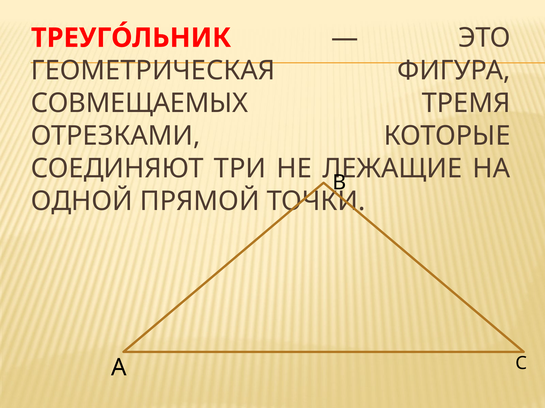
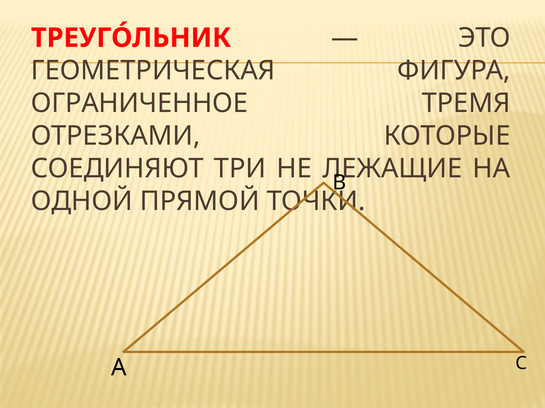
СОВМЕЩАЕМЫХ: СОВМЕЩАЕМЫХ -> ОГРАНИЧЕННОЕ
